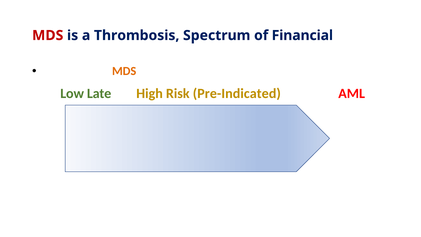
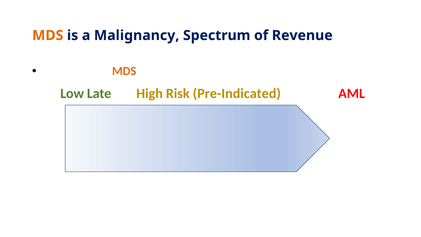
MDS at (48, 35) colour: red -> orange
Thrombosis: Thrombosis -> Malignancy
Financial: Financial -> Revenue
